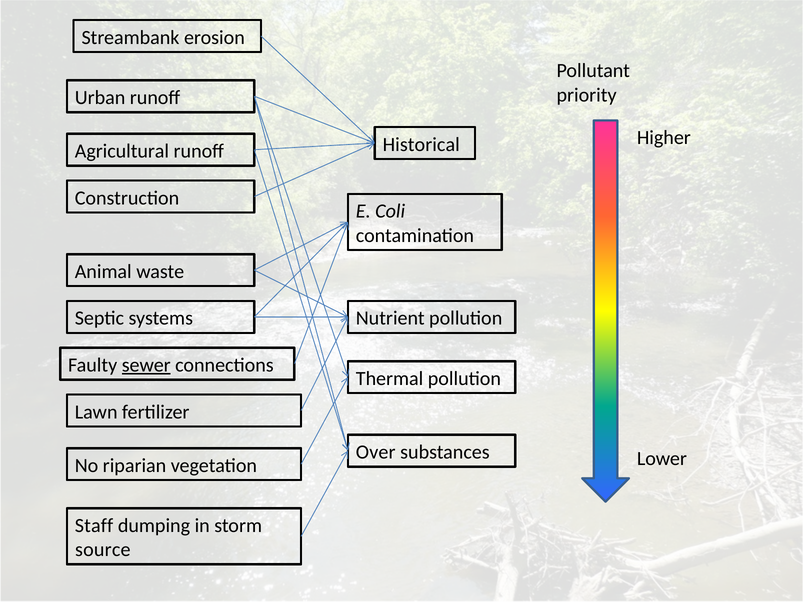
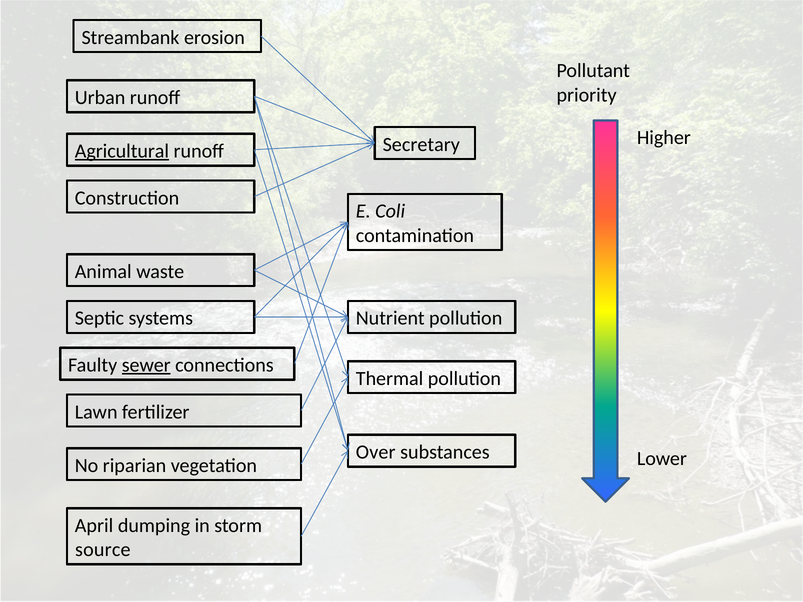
Historical: Historical -> Secretary
Agricultural underline: none -> present
Staff: Staff -> April
